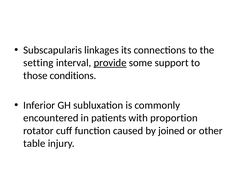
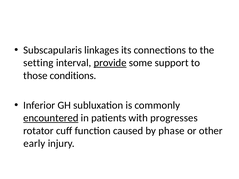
encountered underline: none -> present
proportion: proportion -> progresses
joined: joined -> phase
table: table -> early
